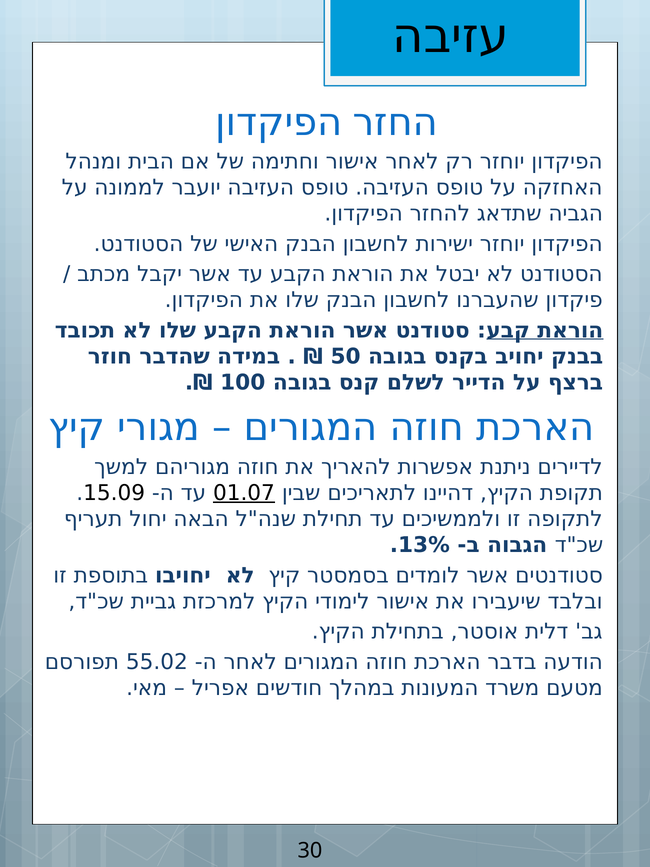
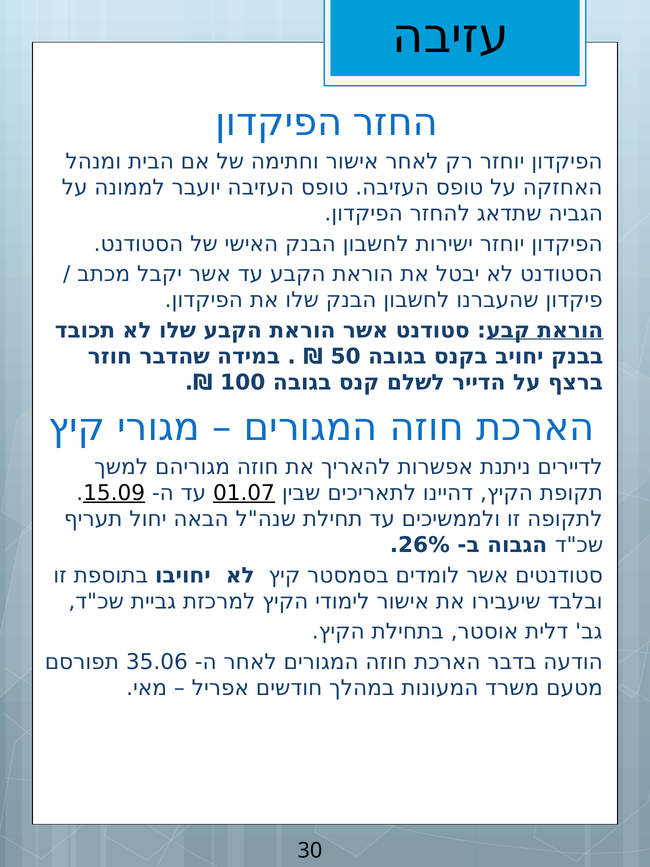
15.09 underline: none -> present
13%: 13% -> 26%
55.02: 55.02 -> 35.06
